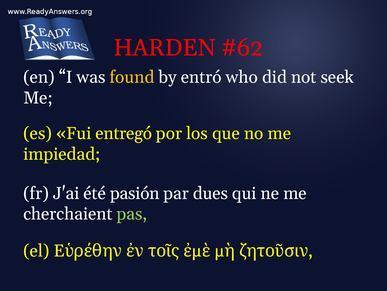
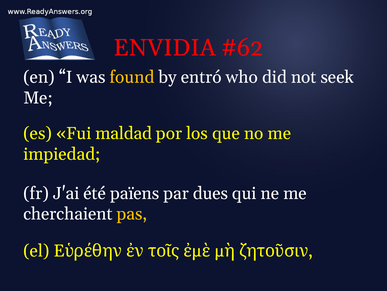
HARDEN: HARDEN -> ENVIDIA
entregó: entregó -> maldad
pasión: pasión -> païens
pas colour: light green -> yellow
